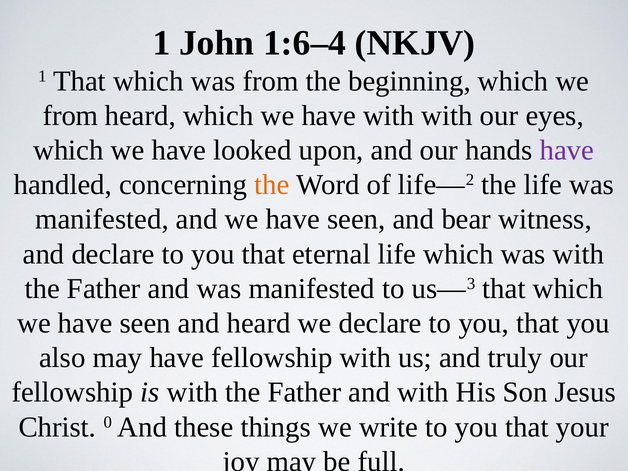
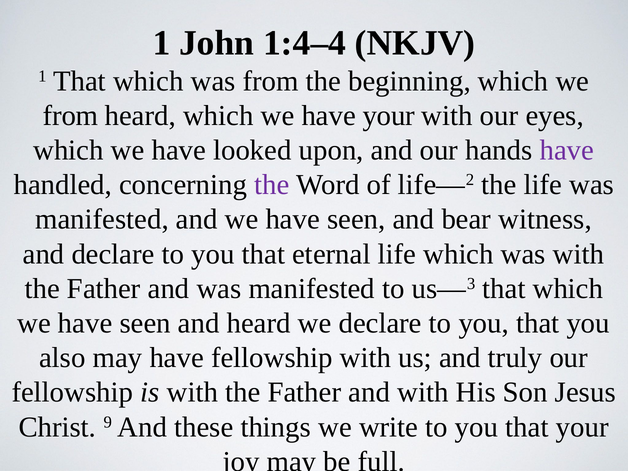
1:6–4: 1:6–4 -> 1:4–4
have with: with -> your
the at (272, 185) colour: orange -> purple
0: 0 -> 9
